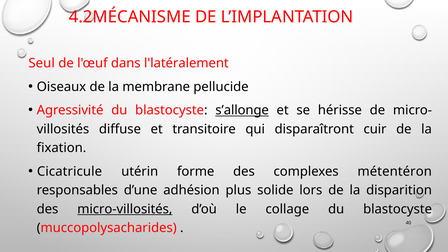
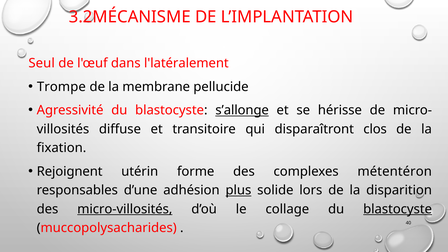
4.2MÉCANISME: 4.2MÉCANISME -> 3.2MÉCANISME
Oiseaux: Oiseaux -> Trompe
cuir: cuir -> clos
Cicatricule: Cicatricule -> Rejoignent
plus underline: none -> present
blastocyste at (398, 209) underline: none -> present
